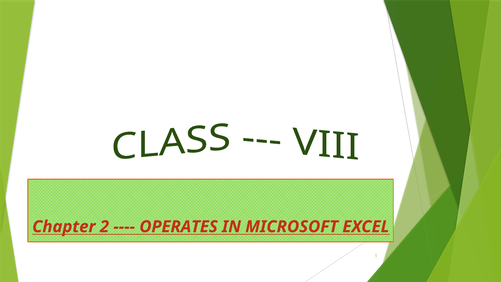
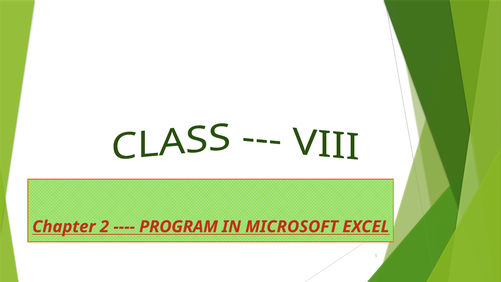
OPERATES: OPERATES -> PROGRAM
